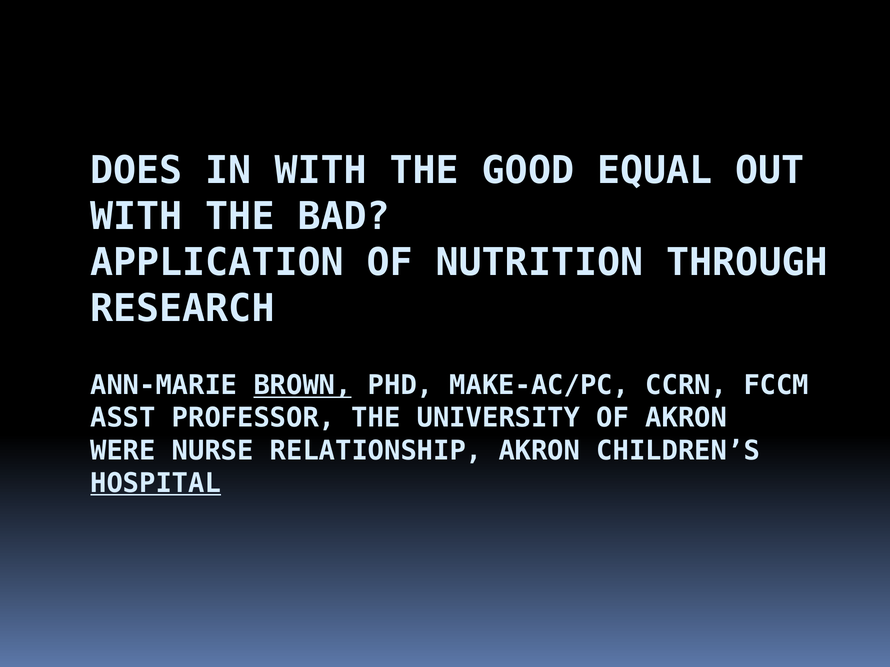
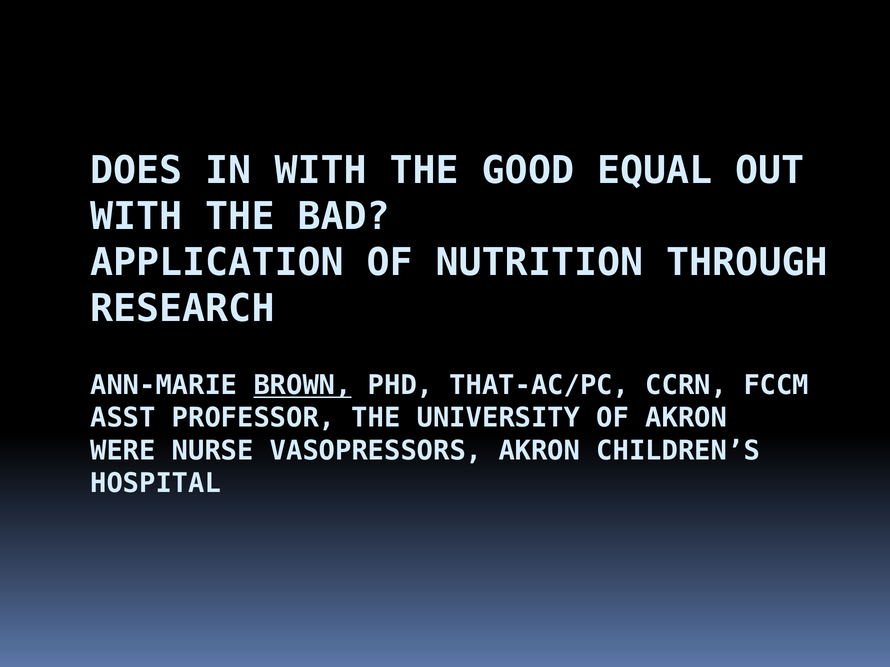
MAKE-AC/PC: MAKE-AC/PC -> THAT-AC/PC
RELATIONSHIP: RELATIONSHIP -> VASOPRESSORS
HOSPITAL underline: present -> none
